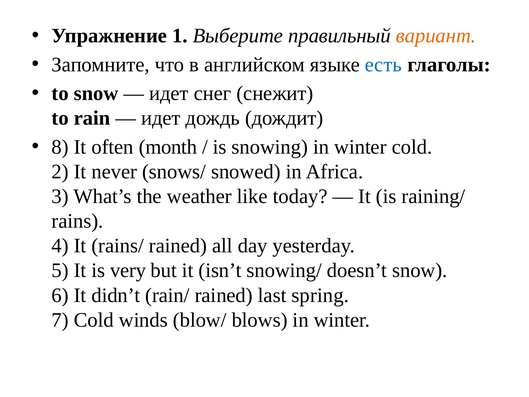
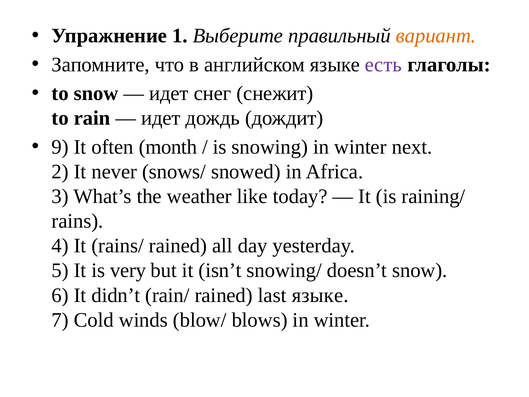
есть colour: blue -> purple
8: 8 -> 9
winter cold: cold -> next
last spring: spring -> языке
